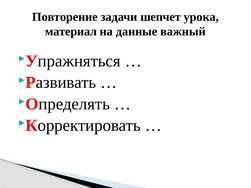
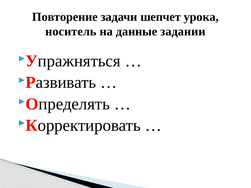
материал: материал -> носитель
важный: важный -> задании
